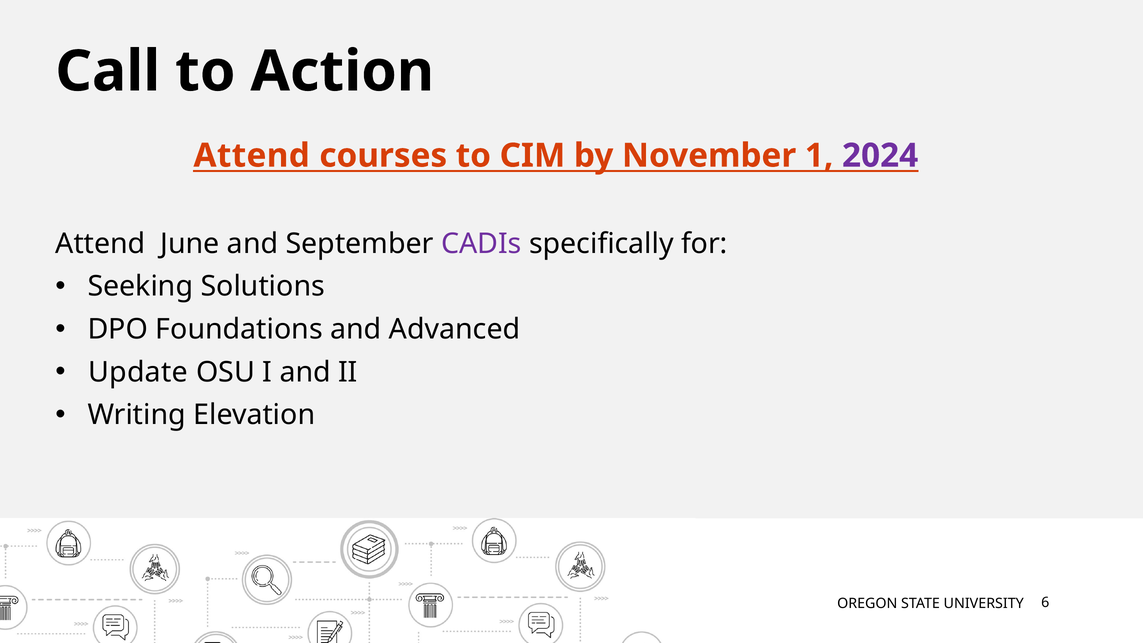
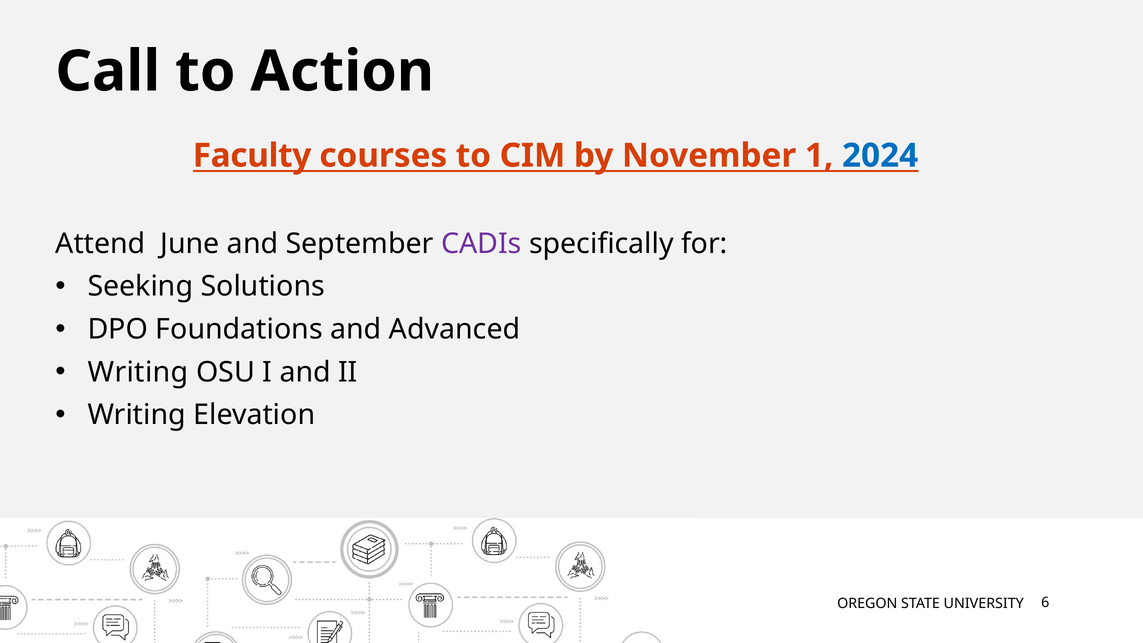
Attend at (252, 156): Attend -> Faculty
2024 colour: purple -> blue
Update at (138, 372): Update -> Writing
